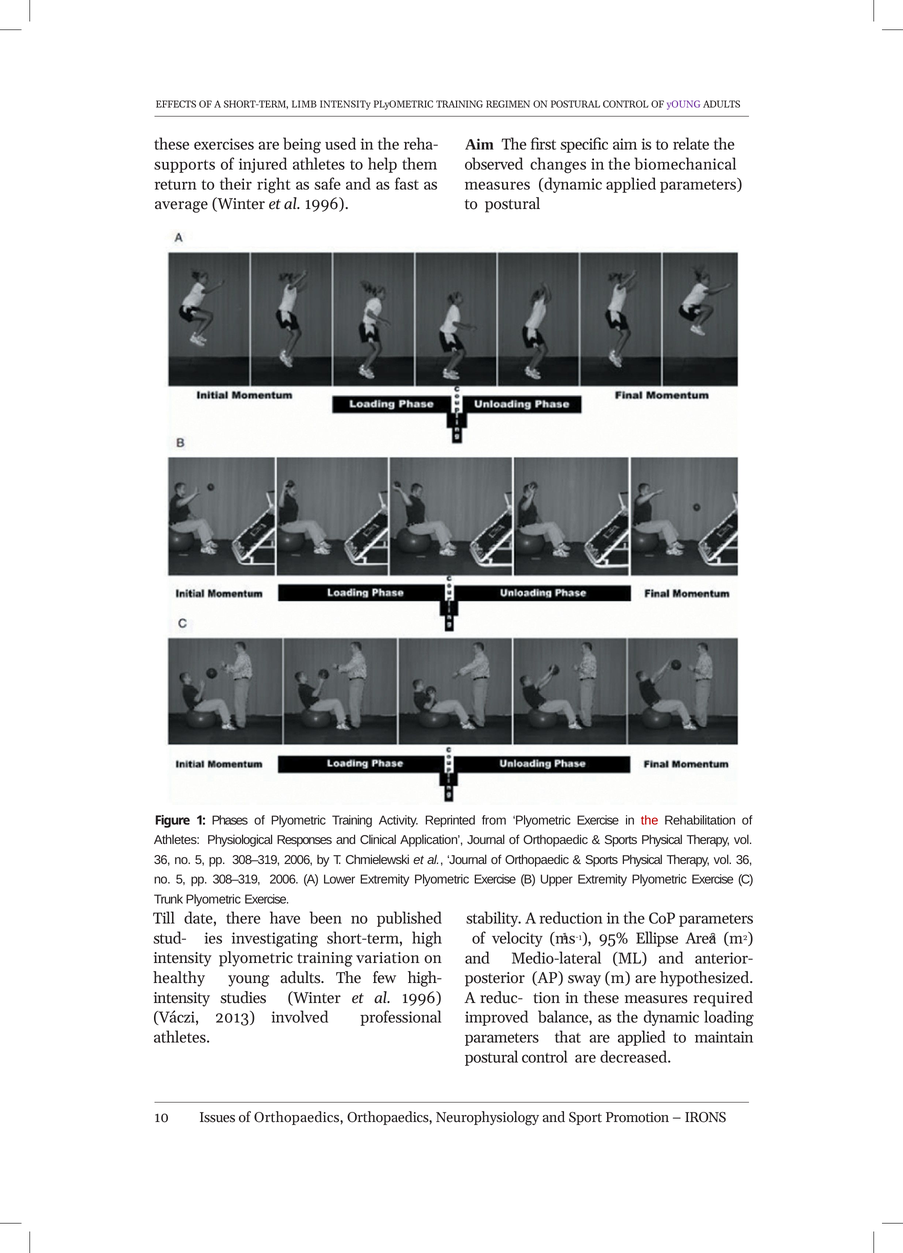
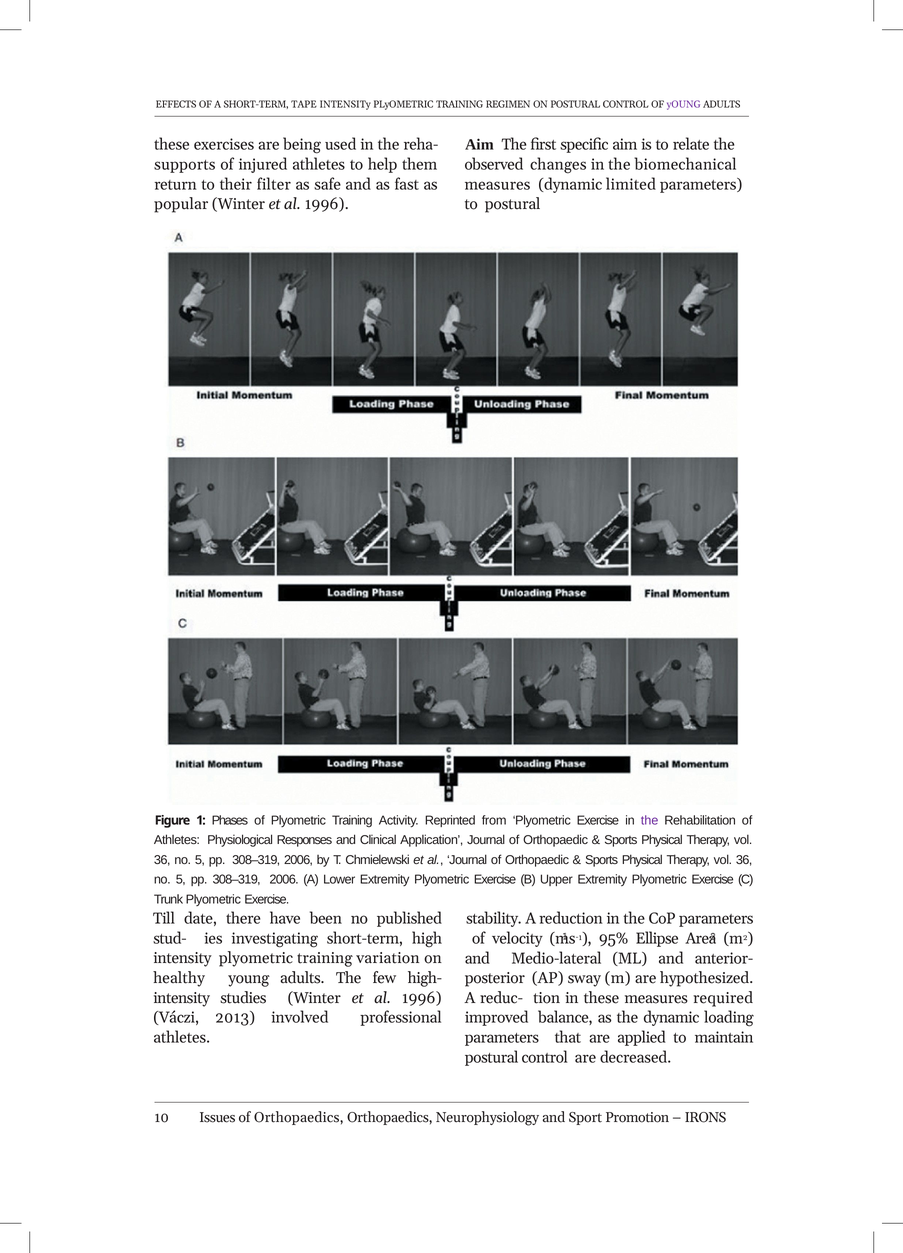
LIMB: LIMB -> TAPE
right: right -> filter
dynamic applied: applied -> limited
average: average -> popular
the at (650, 821) colour: red -> purple
